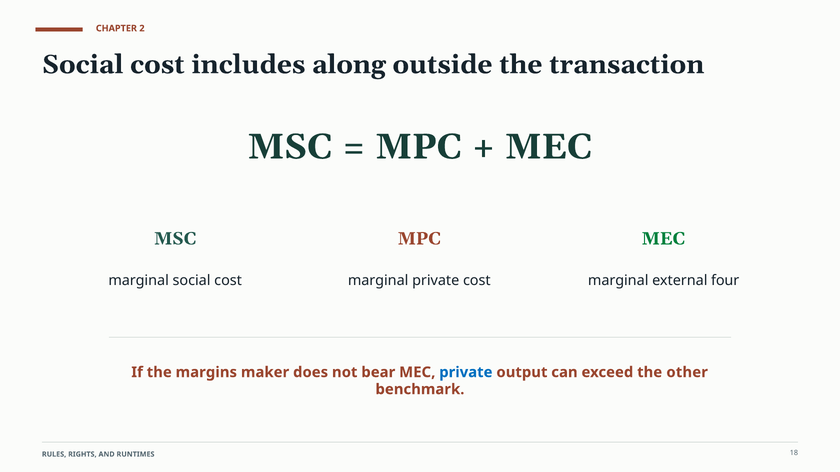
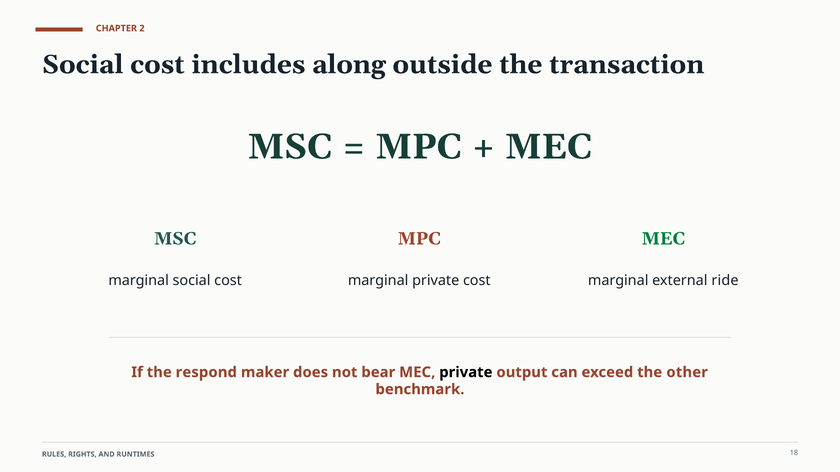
four: four -> ride
margins: margins -> respond
private at (466, 373) colour: blue -> black
